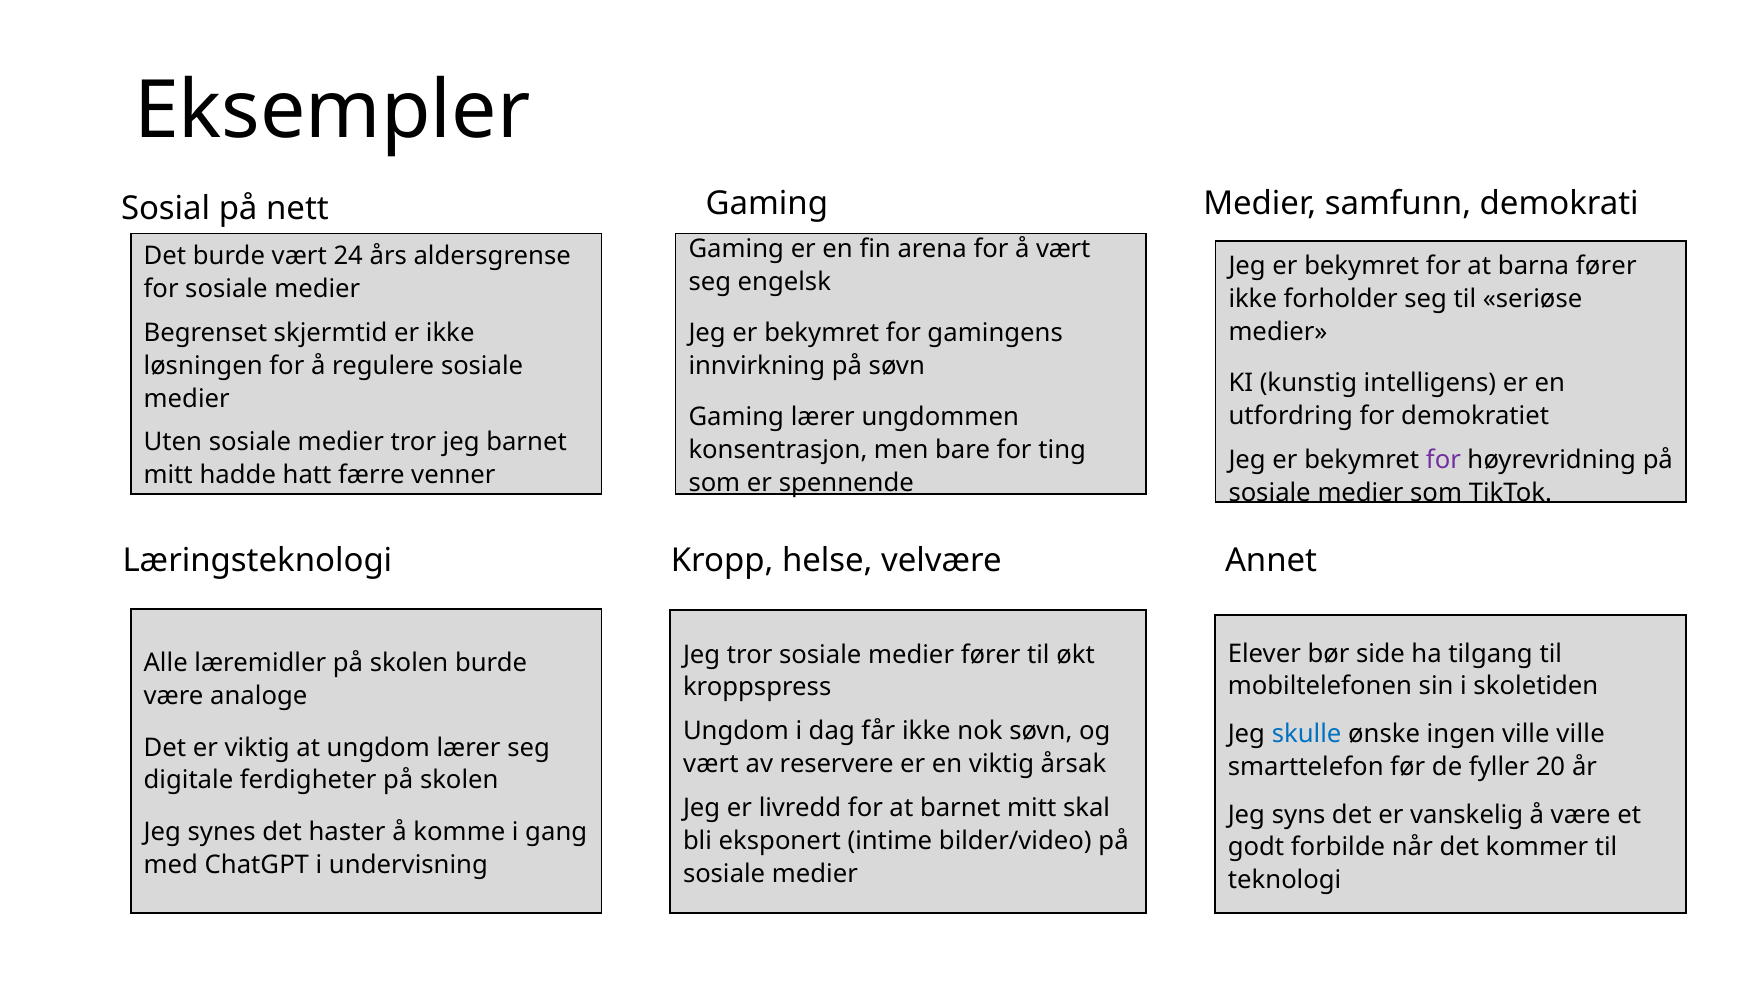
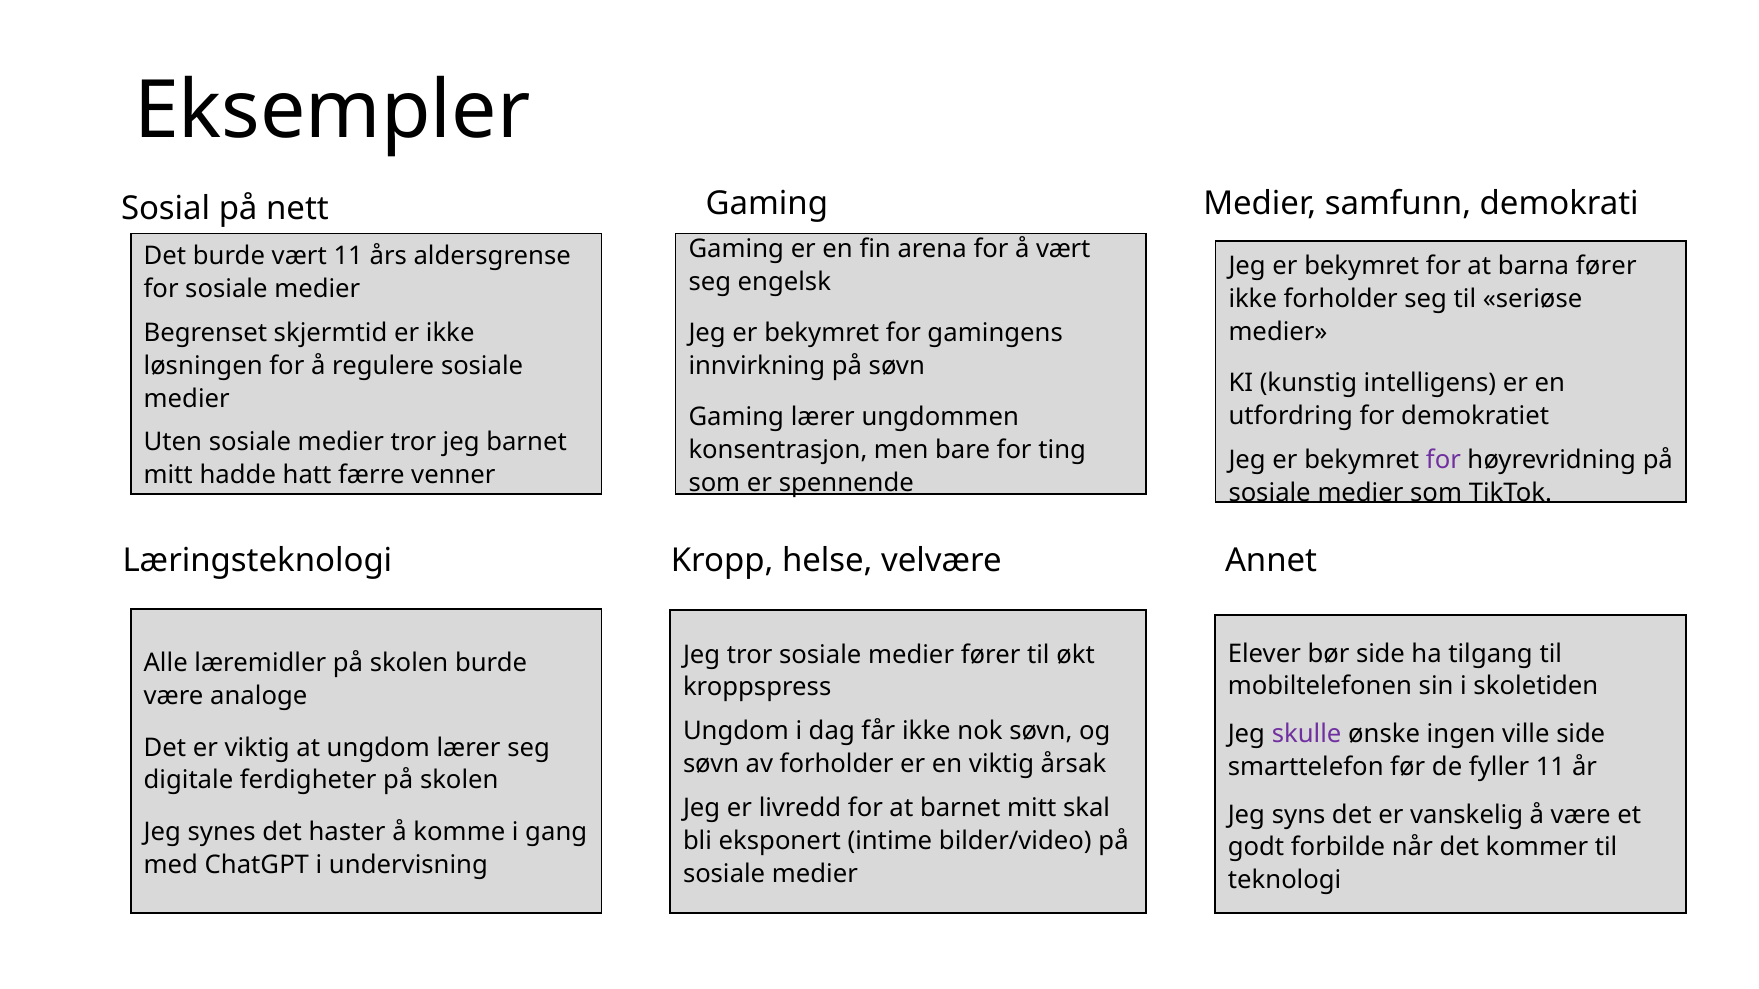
vært 24: 24 -> 11
skulle colour: blue -> purple
ville ville: ville -> side
vært at (711, 765): vært -> søvn
av reservere: reservere -> forholder
fyller 20: 20 -> 11
